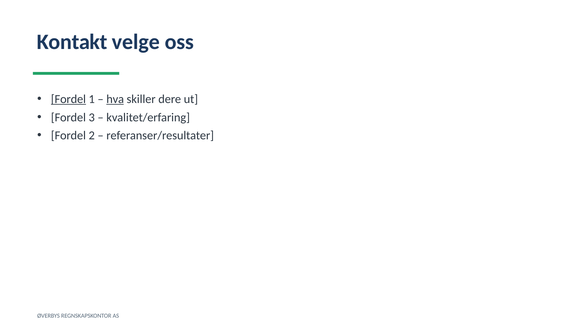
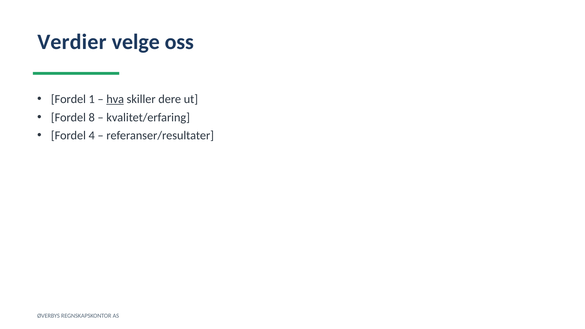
Kontakt: Kontakt -> Verdier
Fordel at (68, 99) underline: present -> none
3: 3 -> 8
2: 2 -> 4
